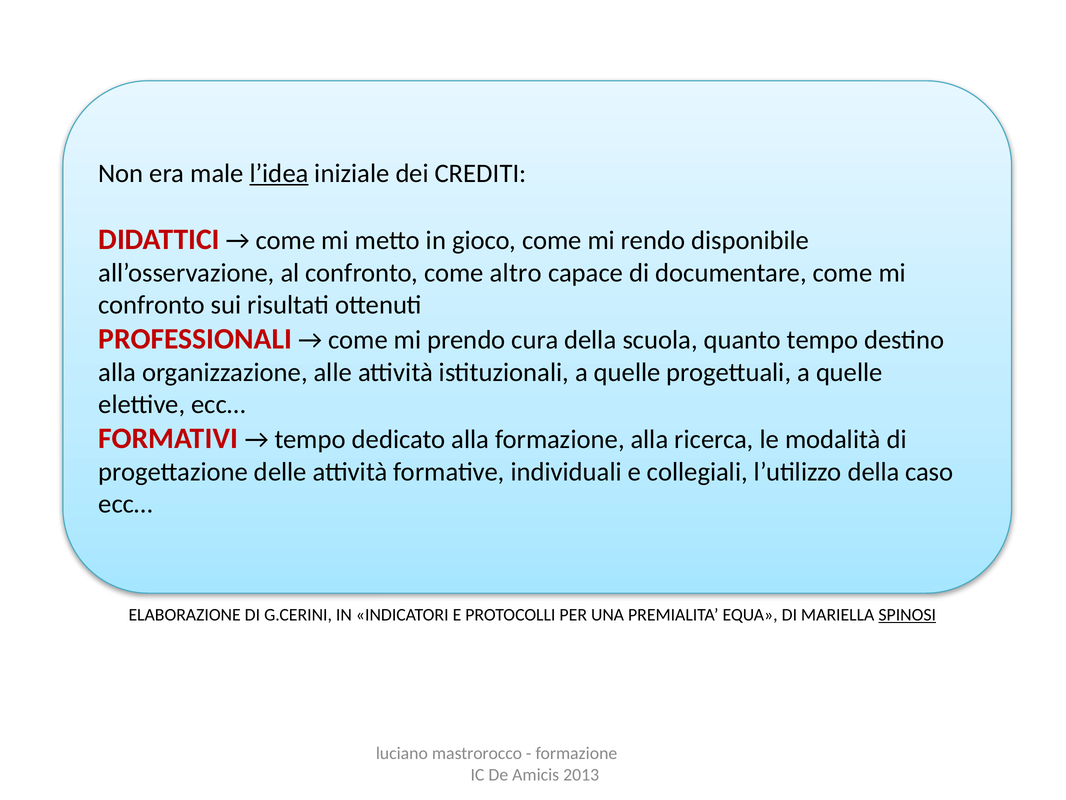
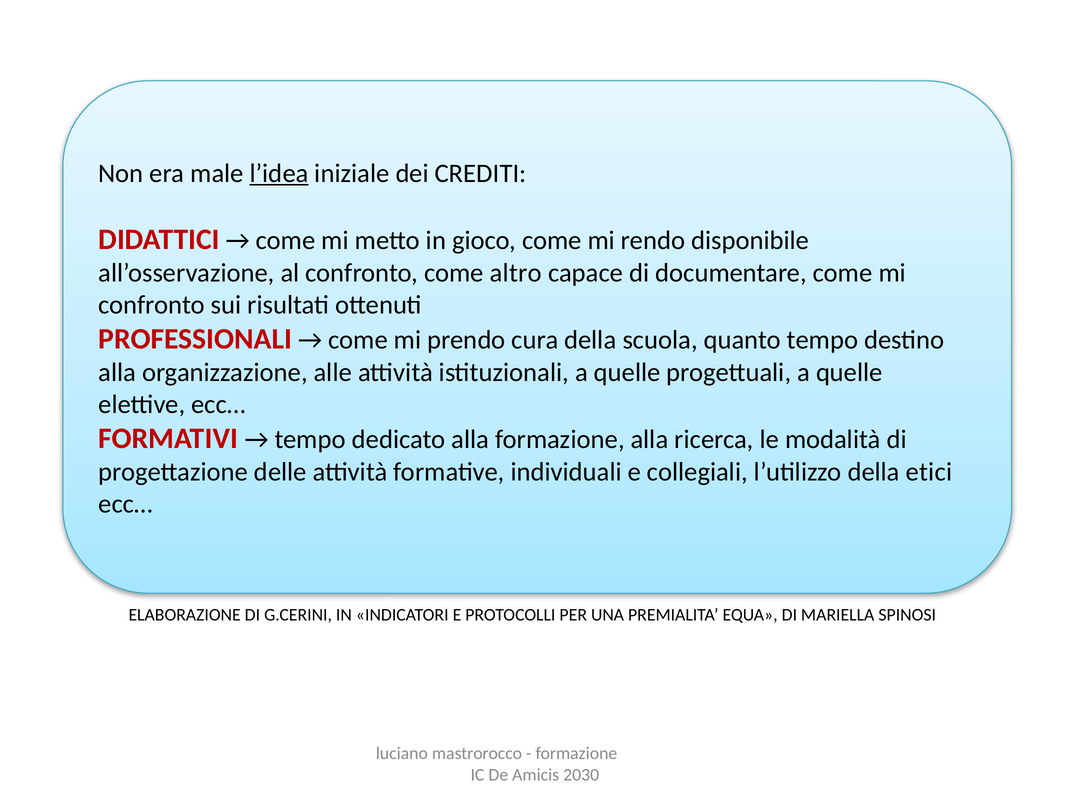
caso: caso -> etici
SPINOSI underline: present -> none
2013: 2013 -> 2030
